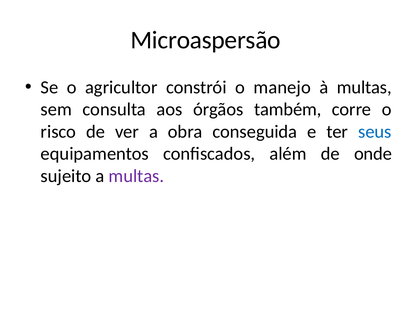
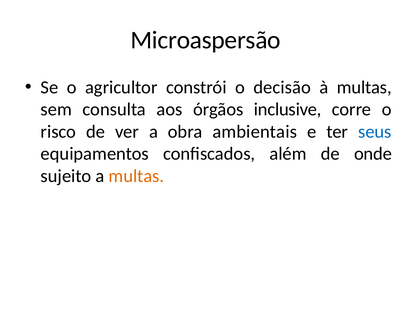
manejo: manejo -> decisão
também: também -> inclusive
conseguida: conseguida -> ambientais
multas at (136, 176) colour: purple -> orange
